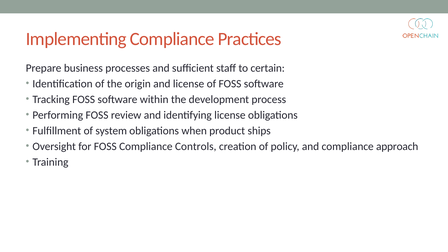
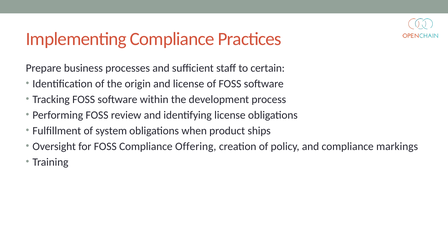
Controls: Controls -> Offering
approach: approach -> markings
